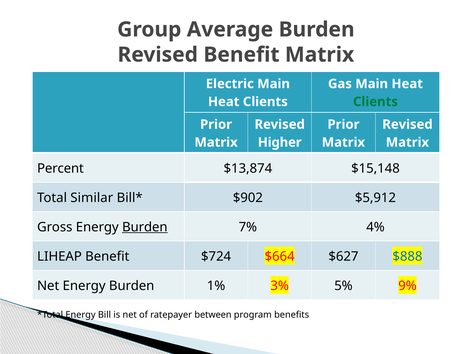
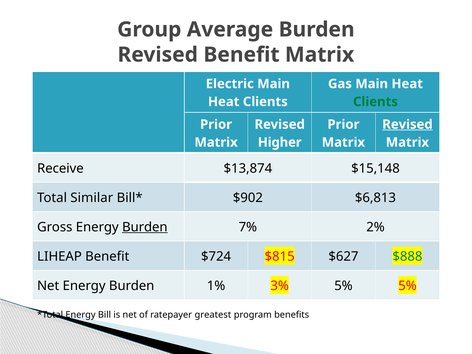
Revised at (407, 124) underline: none -> present
Percent: Percent -> Receive
$5,912: $5,912 -> $6,813
4%: 4% -> 2%
$664: $664 -> $815
$888 colour: blue -> green
5% 9%: 9% -> 5%
between: between -> greatest
